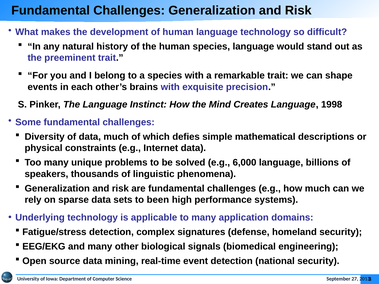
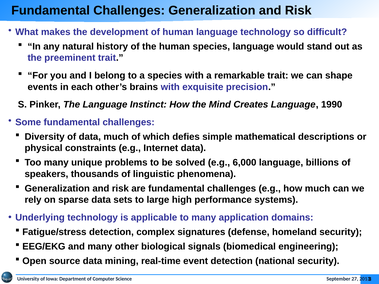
1998: 1998 -> 1990
been: been -> large
